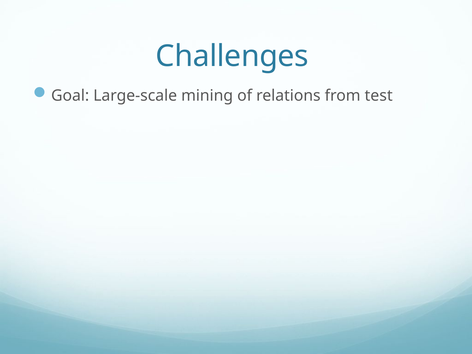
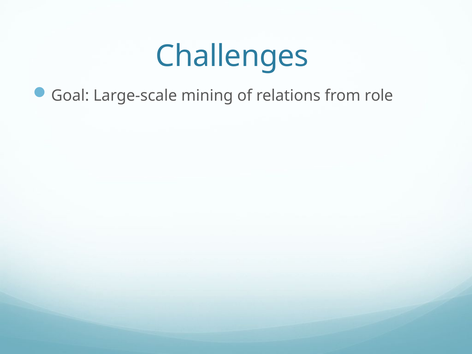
test: test -> role
